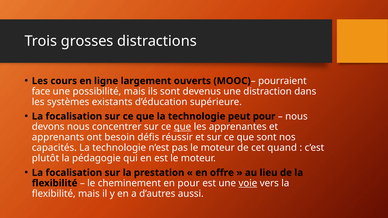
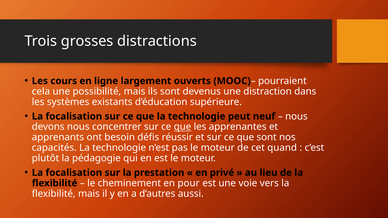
face: face -> cela
peut pour: pour -> neuf
offre: offre -> privé
voie underline: present -> none
